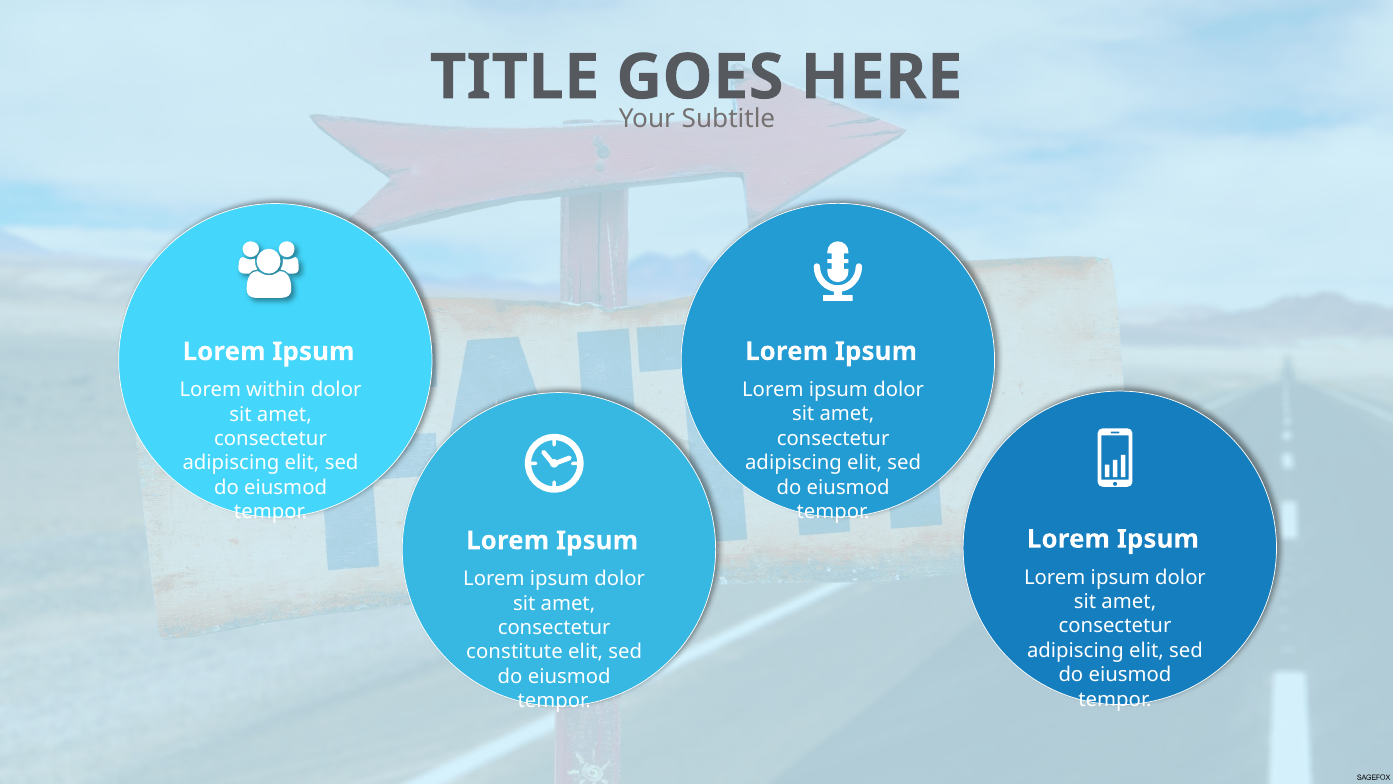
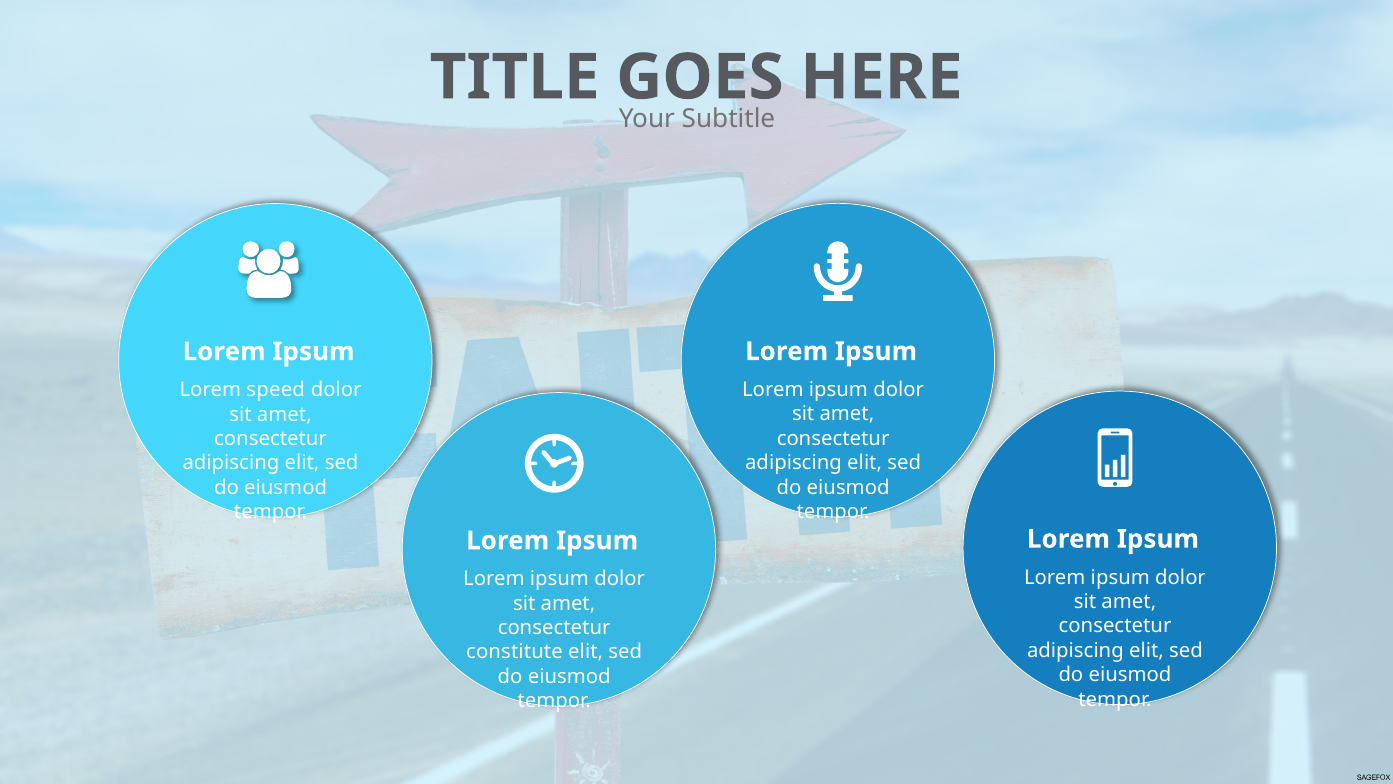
within: within -> speed
